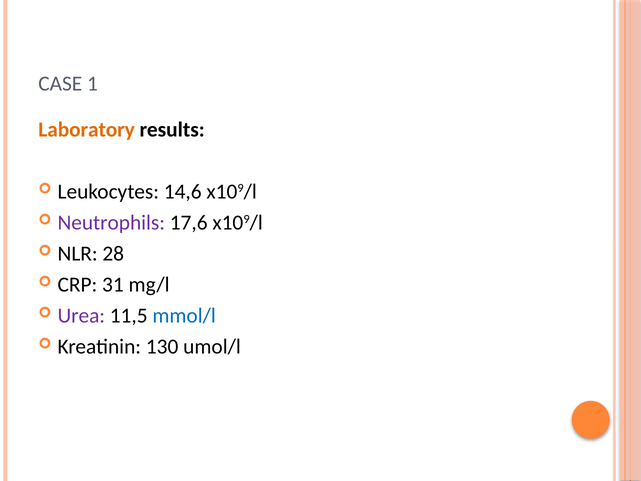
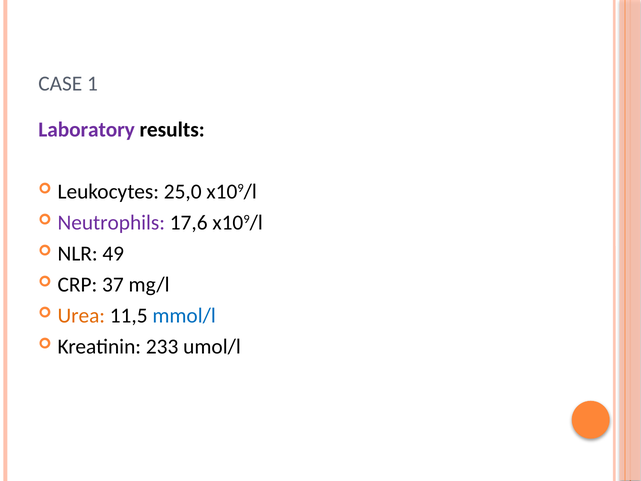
Laboratory colour: orange -> purple
14,6: 14,6 -> 25,0
28: 28 -> 49
31: 31 -> 37
Urea colour: purple -> orange
130: 130 -> 233
